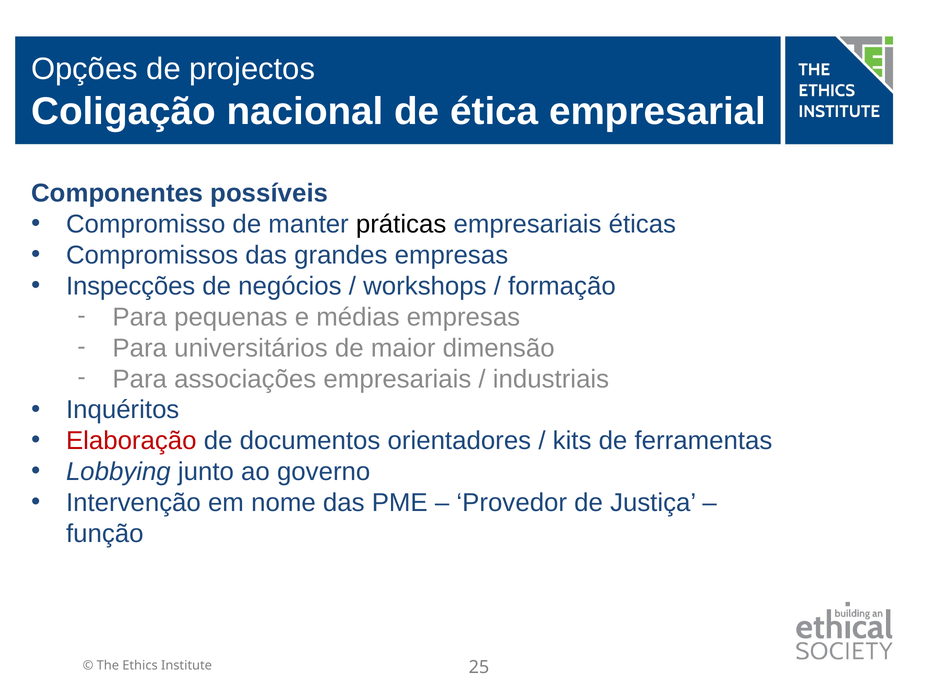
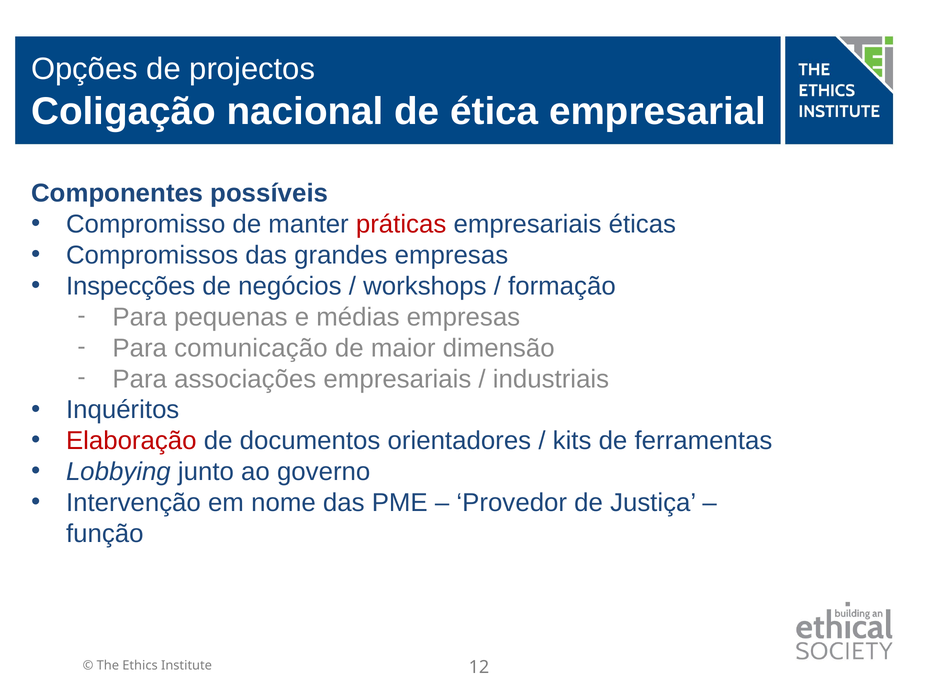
práticas colour: black -> red
universitários: universitários -> comunicação
25: 25 -> 12
